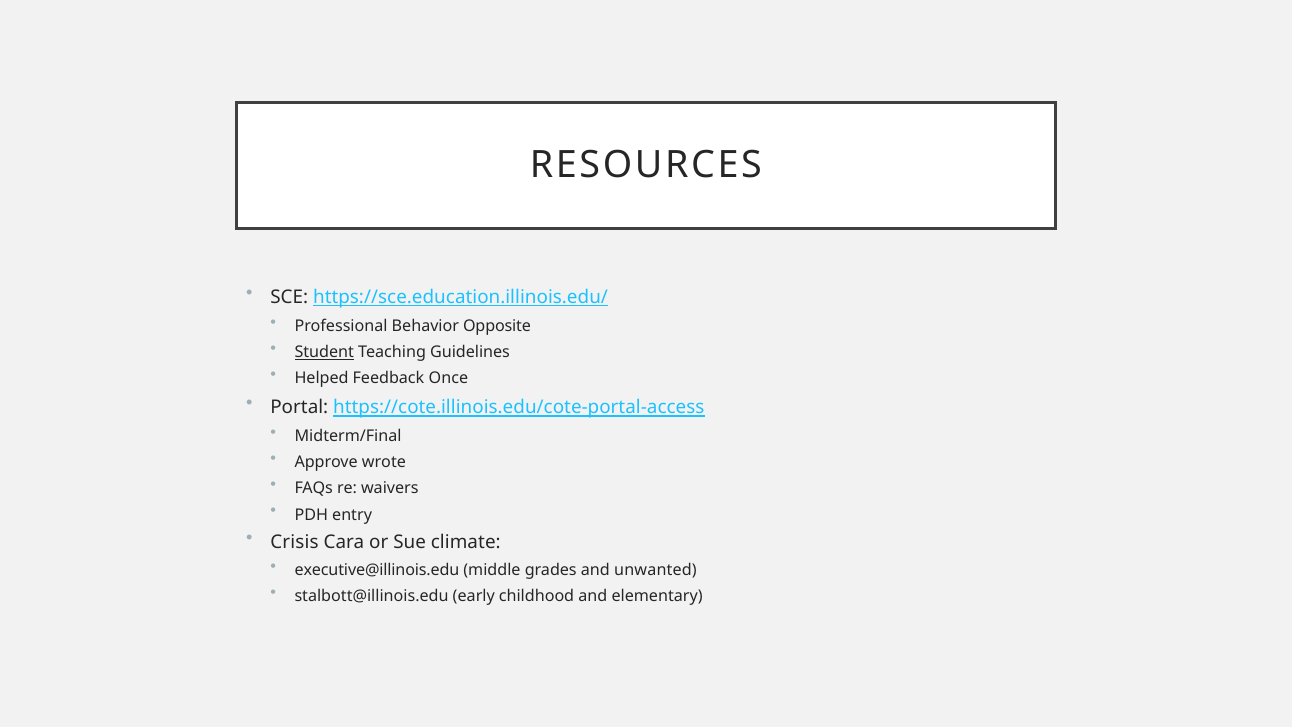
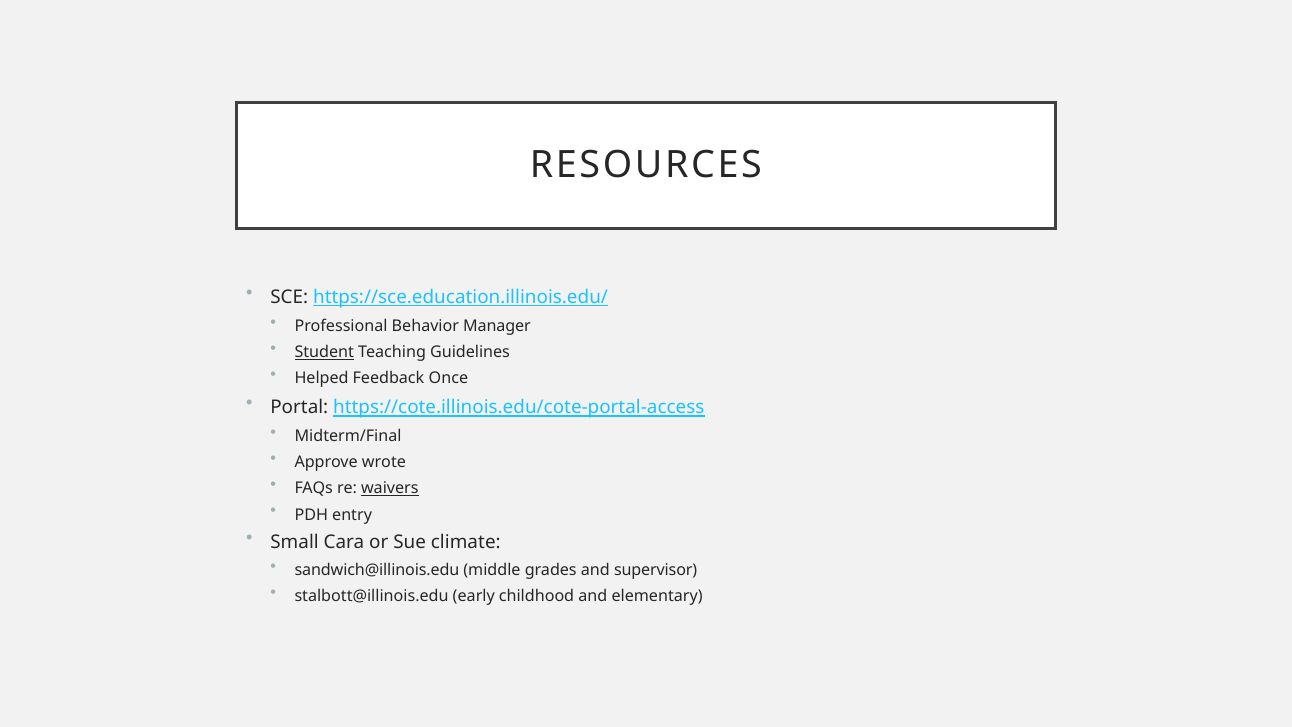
Opposite: Opposite -> Manager
waivers underline: none -> present
Crisis: Crisis -> Small
executive@illinois.edu: executive@illinois.edu -> sandwich@illinois.edu
unwanted: unwanted -> supervisor
